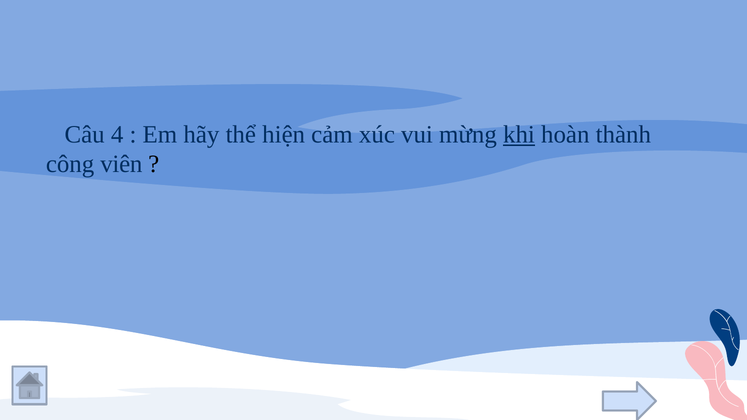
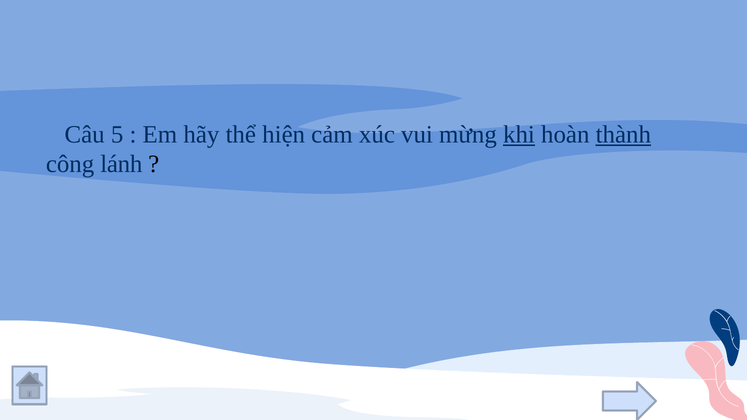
4: 4 -> 5
thành underline: none -> present
viên: viên -> lánh
